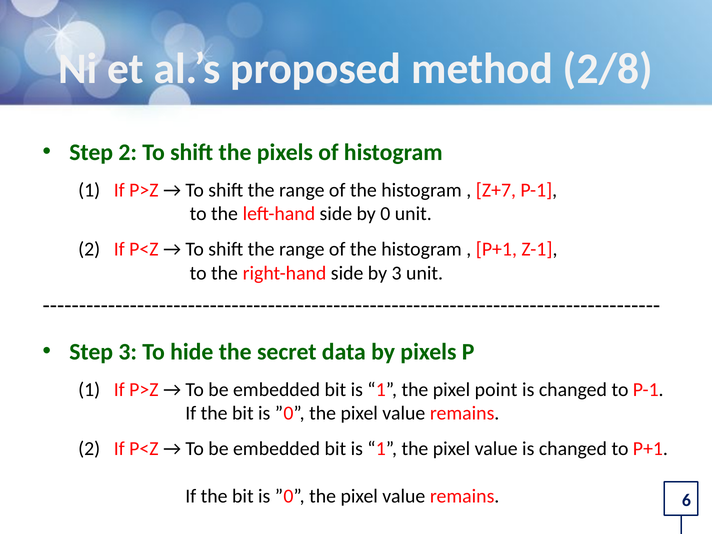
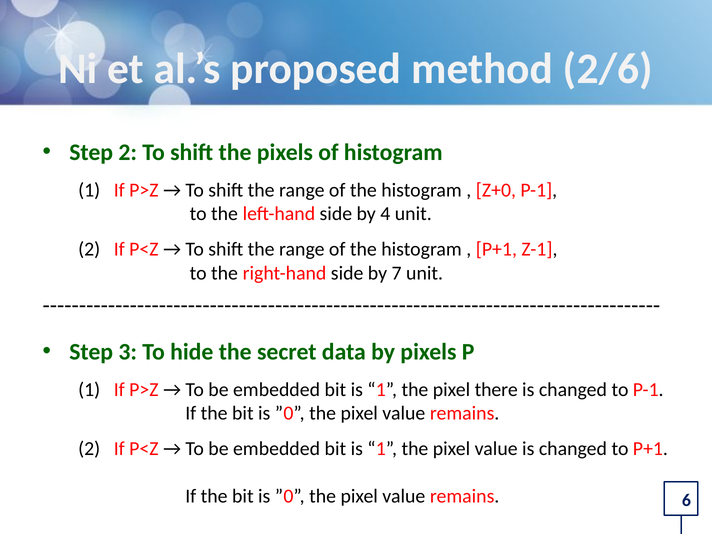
2/8: 2/8 -> 2/6
Z+7: Z+7 -> Z+0
0: 0 -> 4
by 3: 3 -> 7
point: point -> there
